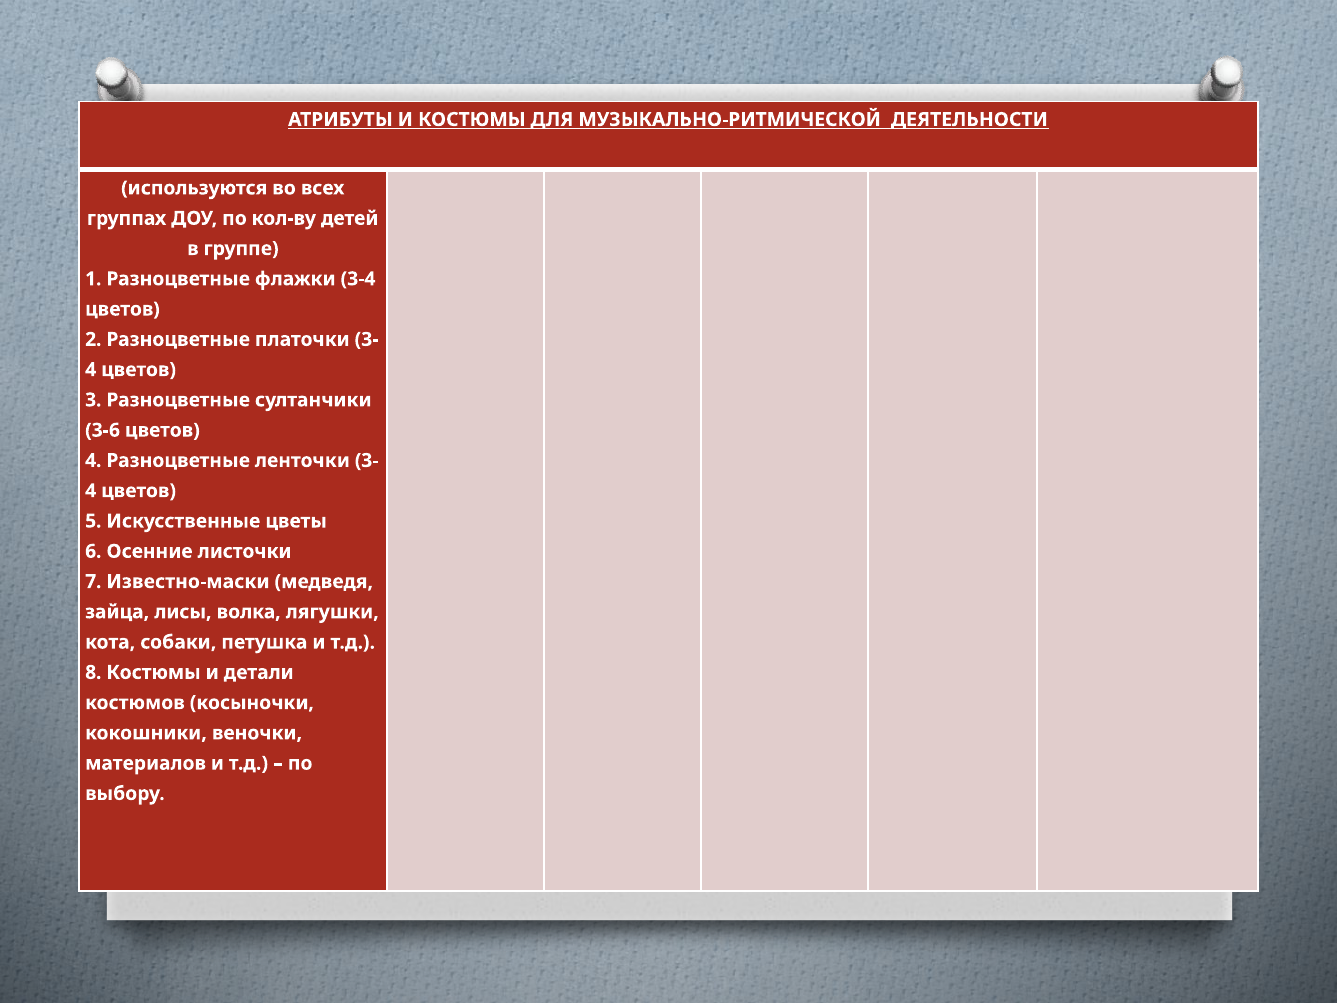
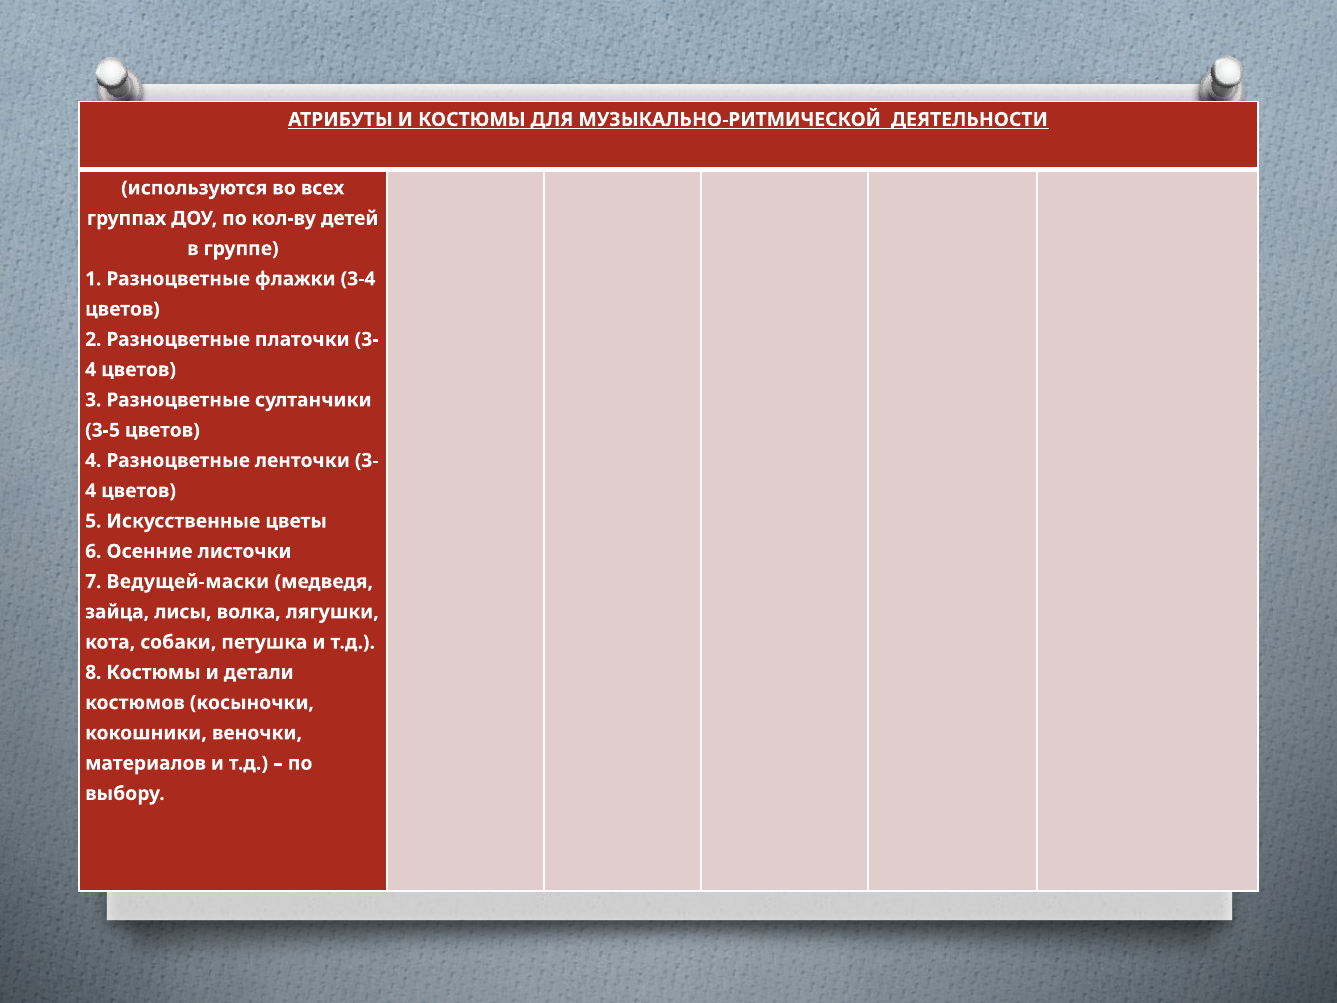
3-6: 3-6 -> 3-5
Известно-маски: Известно-маски -> Ведущей-маски
